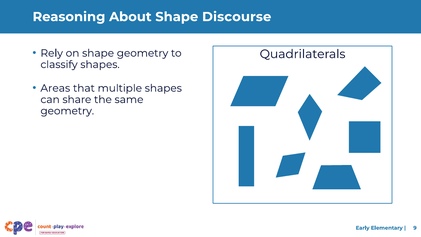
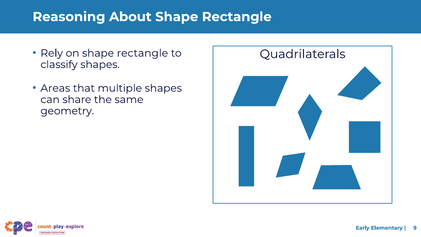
About Shape Discourse: Discourse -> Rectangle
on shape geometry: geometry -> rectangle
